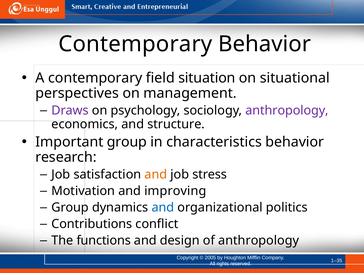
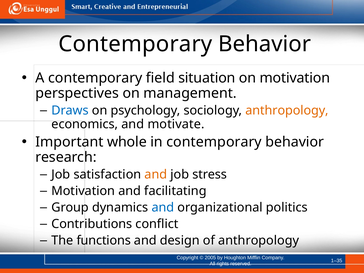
on situational: situational -> motivation
Draws colour: purple -> blue
anthropology at (287, 111) colour: purple -> orange
structure: structure -> motivate
Important group: group -> whole
in characteristics: characteristics -> contemporary
improving: improving -> facilitating
